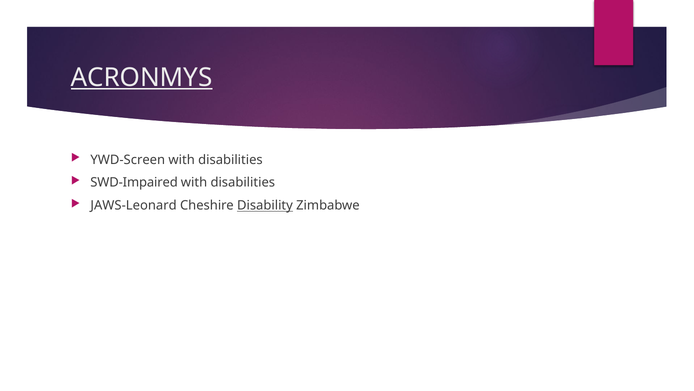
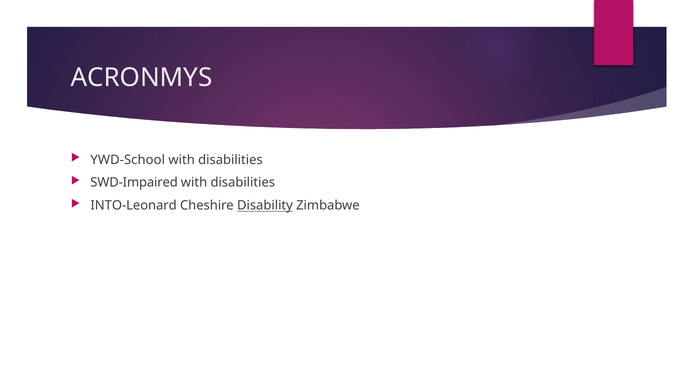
ACRONMYS underline: present -> none
YWD-Screen: YWD-Screen -> YWD-School
JAWS-Leonard: JAWS-Leonard -> INTO-Leonard
